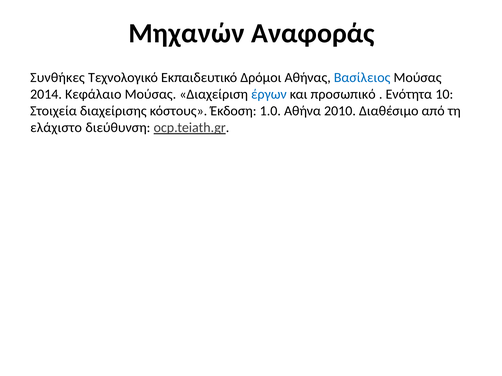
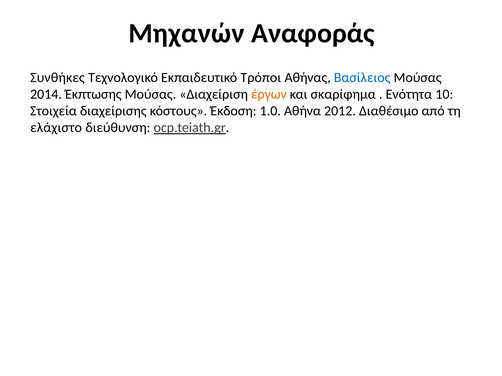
Δρόμοι: Δρόμοι -> Τρόποι
Κεφάλαιο: Κεφάλαιο -> Έκπτωσης
έργων colour: blue -> orange
προσωπικό: προσωπικό -> σκαρίφημα
2010: 2010 -> 2012
